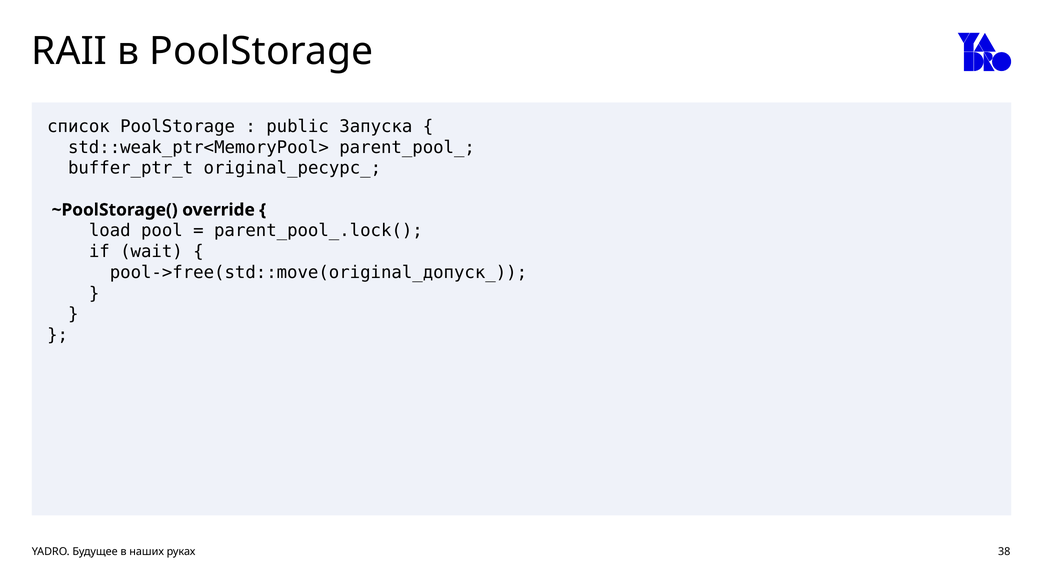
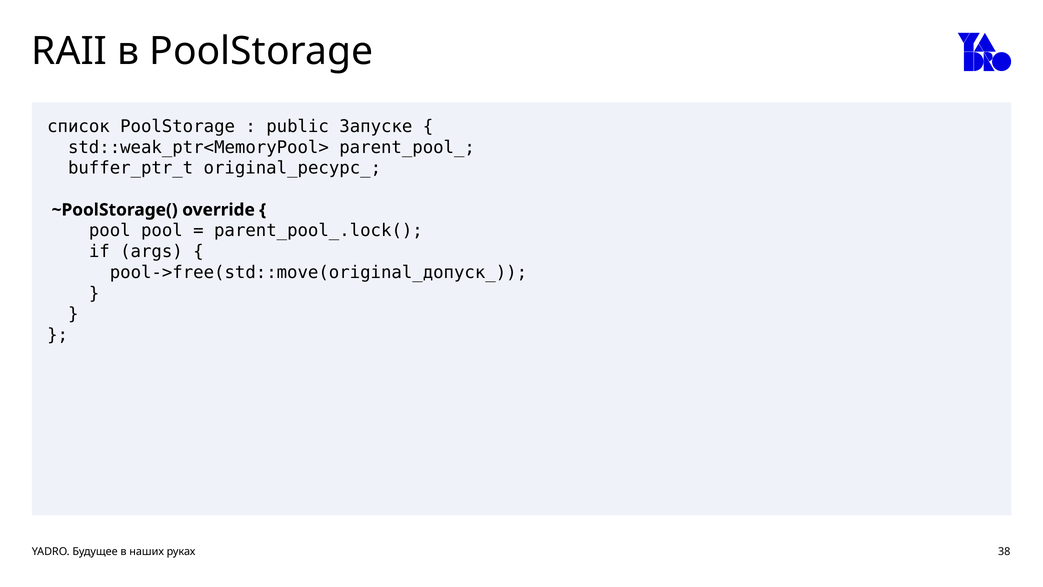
Запуска: Запуска -> Запуске
load at (110, 231): load -> pool
wait: wait -> args
